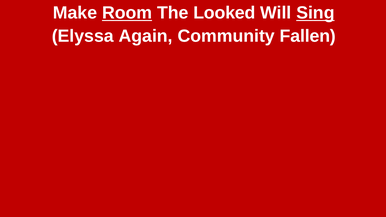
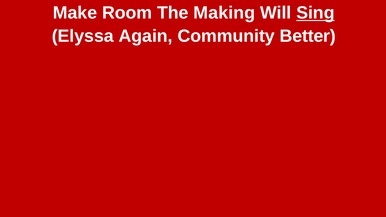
Room underline: present -> none
Looked: Looked -> Making
Fallen: Fallen -> Better
